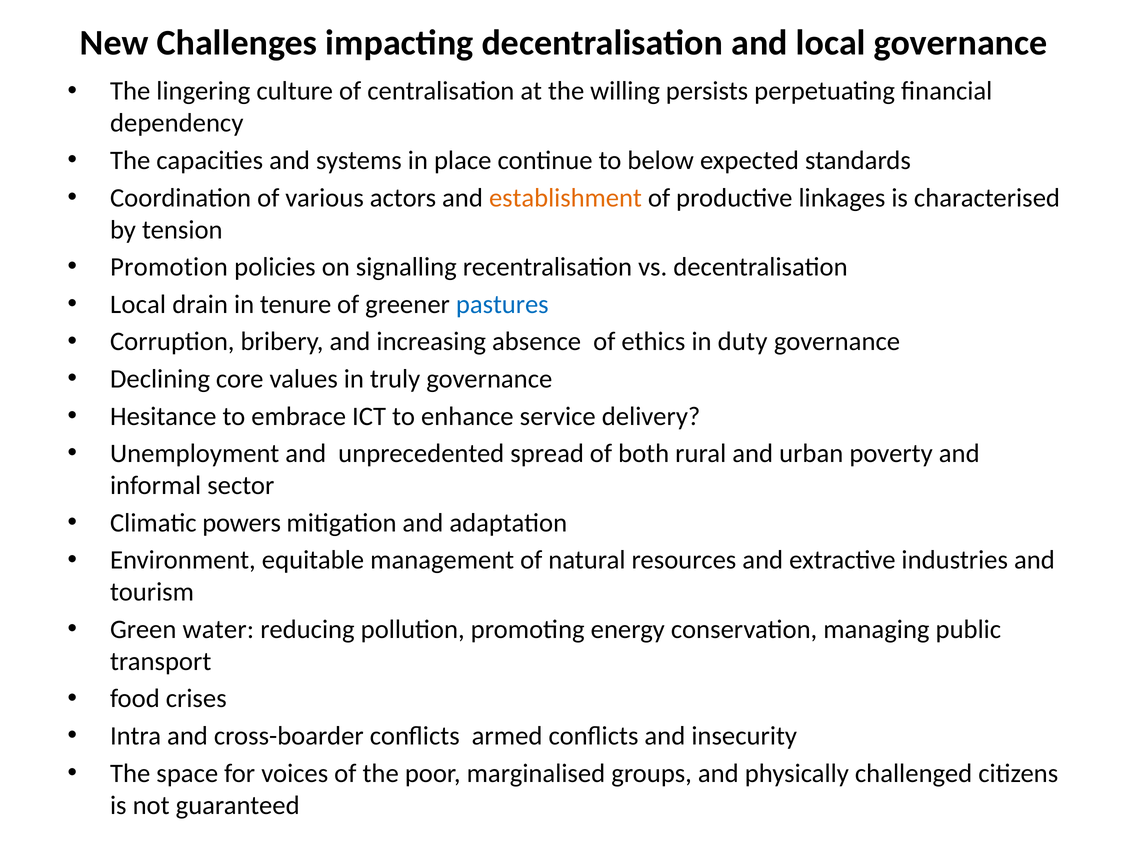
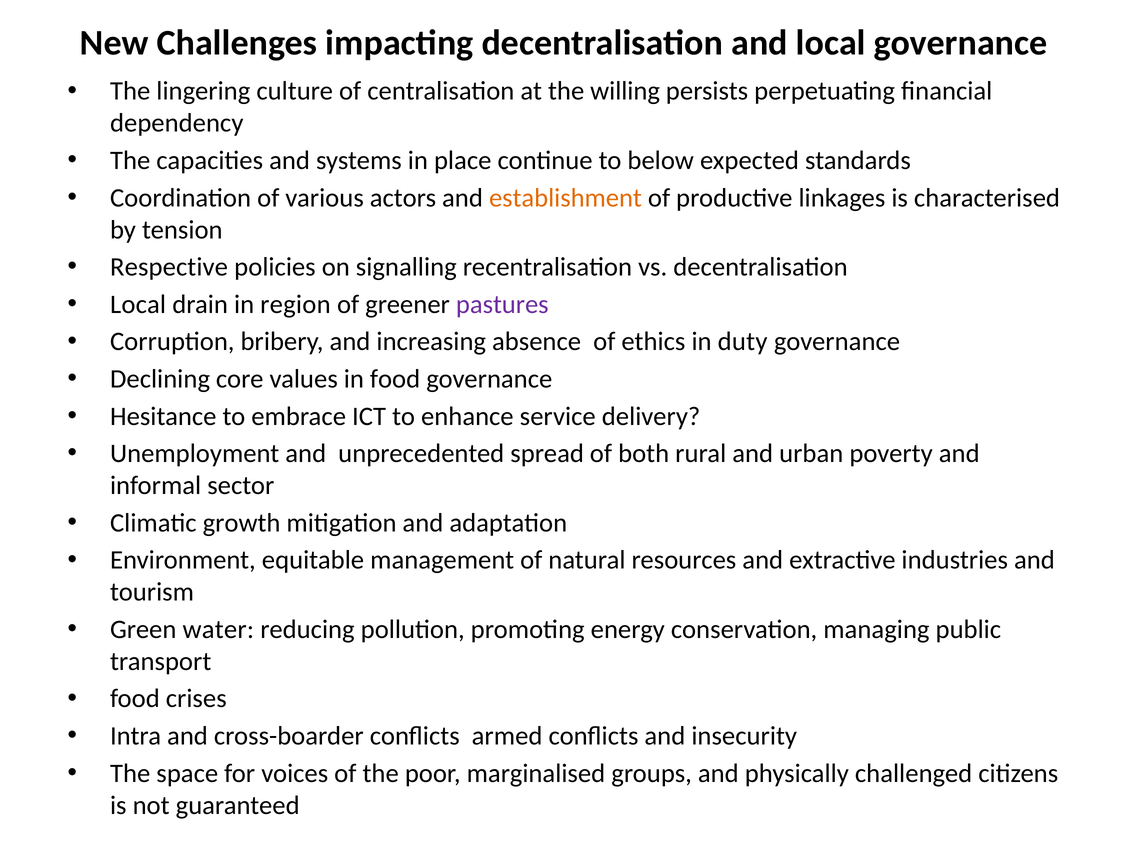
Promotion: Promotion -> Respective
tenure: tenure -> region
pastures colour: blue -> purple
in truly: truly -> food
powers: powers -> growth
